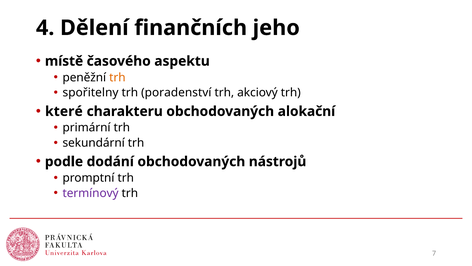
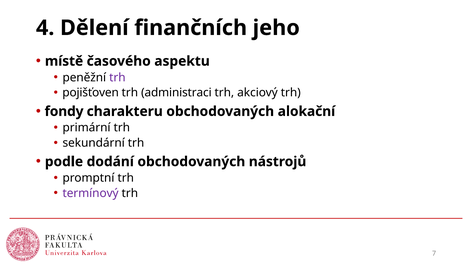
trh at (117, 77) colour: orange -> purple
spořitelny: spořitelny -> pojišťoven
poradenství: poradenství -> administraci
které: které -> fondy
